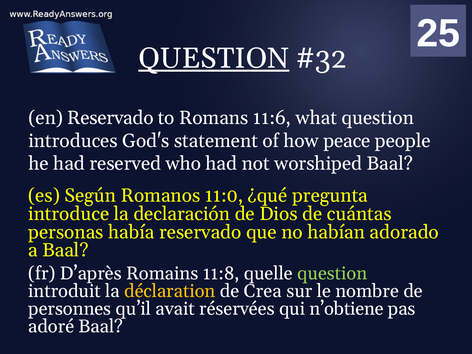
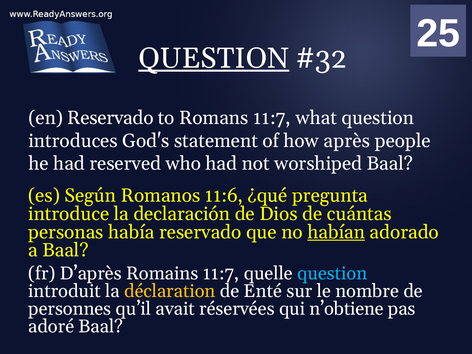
Romans 11:6: 11:6 -> 11:7
peace: peace -> après
11:0: 11:0 -> 11:6
habían underline: none -> present
Romains 11:8: 11:8 -> 11:7
question at (332, 273) colour: light green -> light blue
Crea: Crea -> Enté
